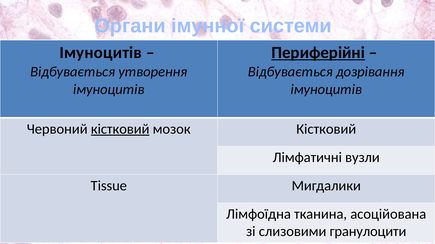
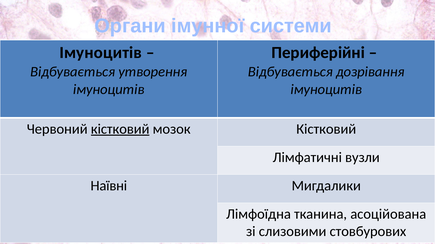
Периферійні underline: present -> none
Tissue: Tissue -> Наївні
гранулоцити: гранулоцити -> стовбурових
